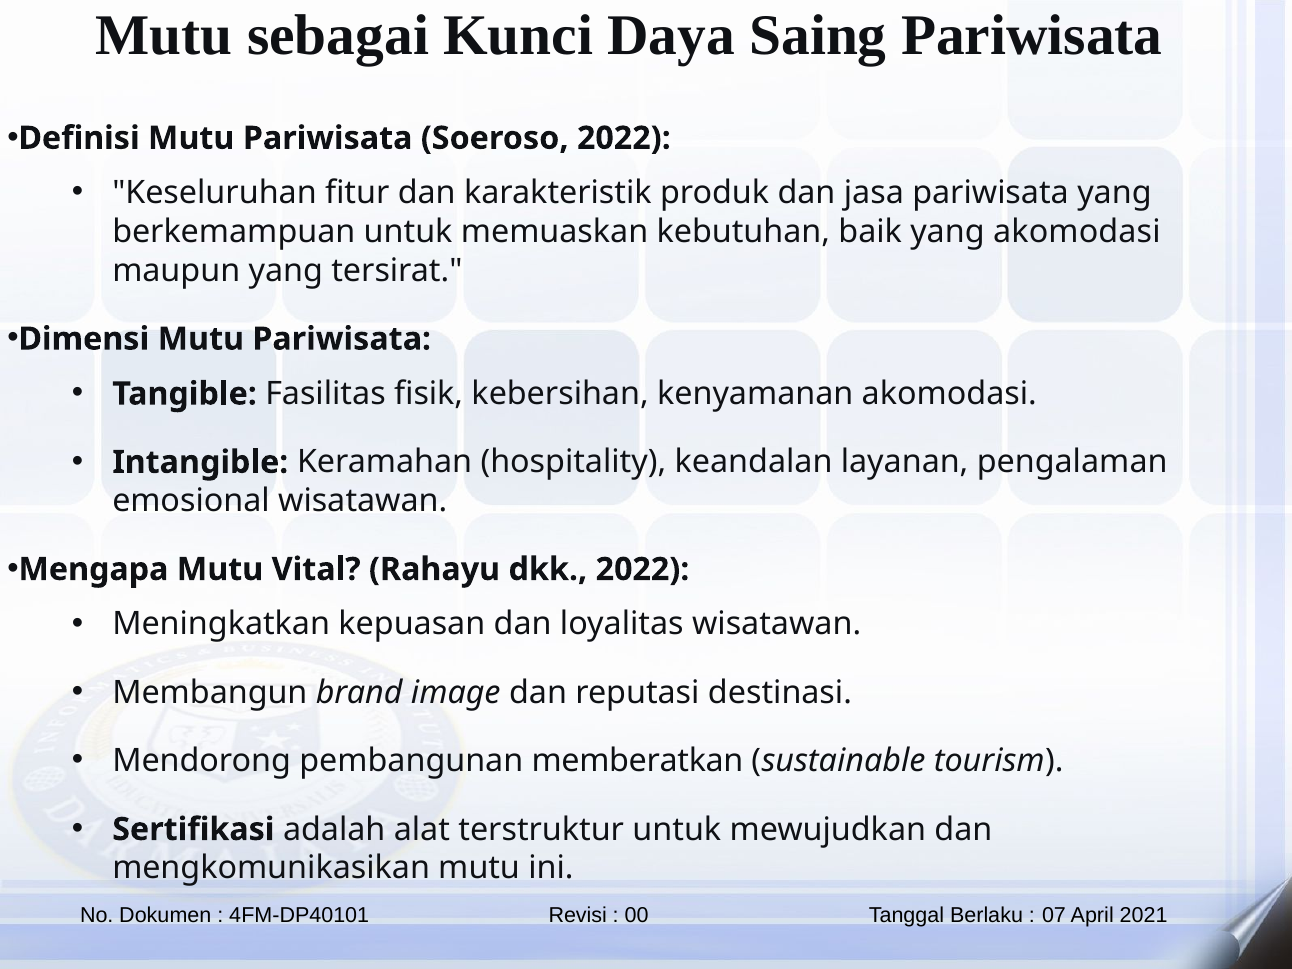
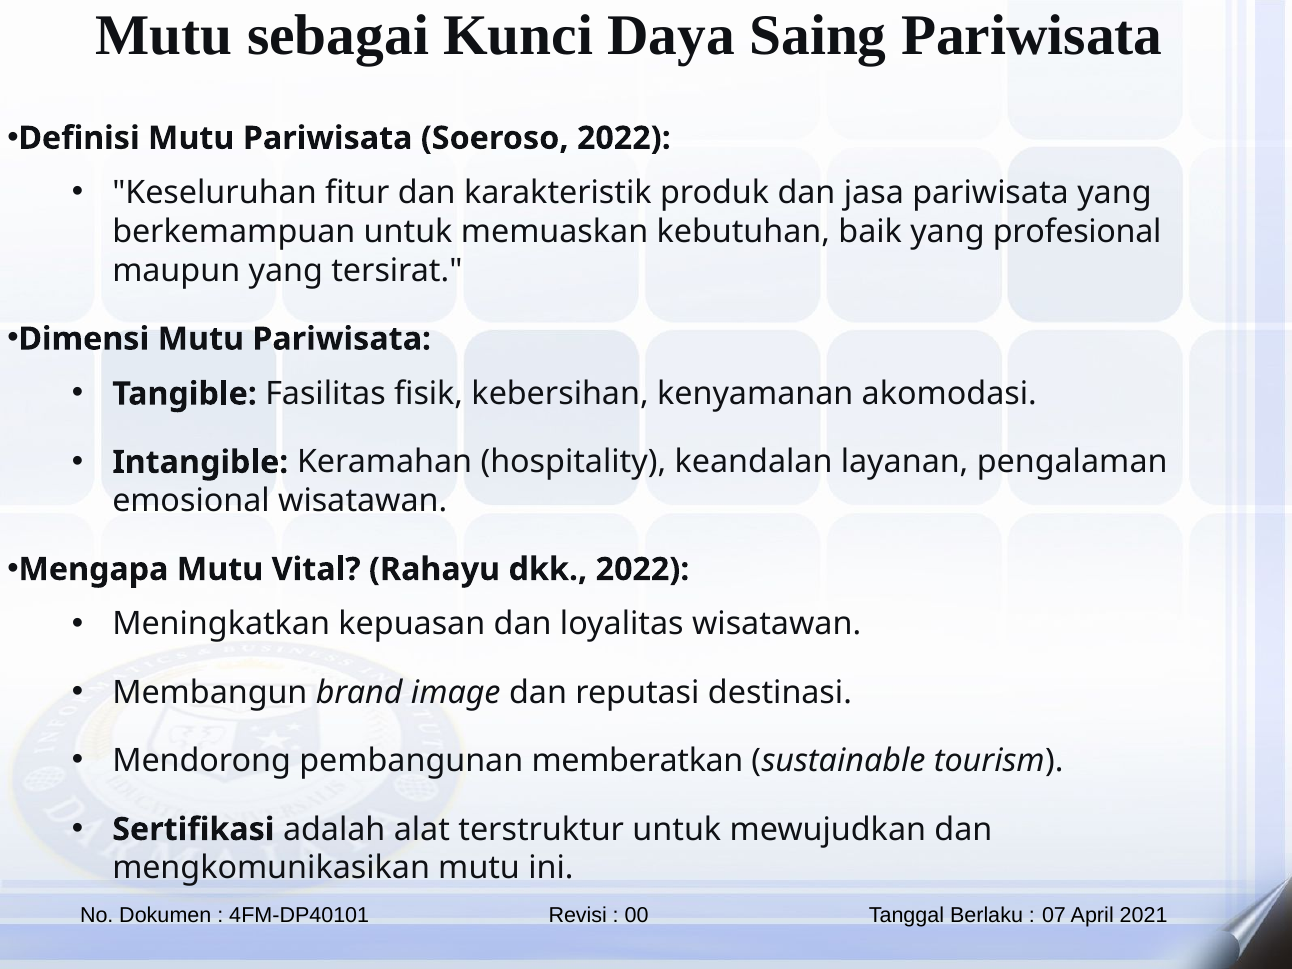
yang akomodasi: akomodasi -> profesional
